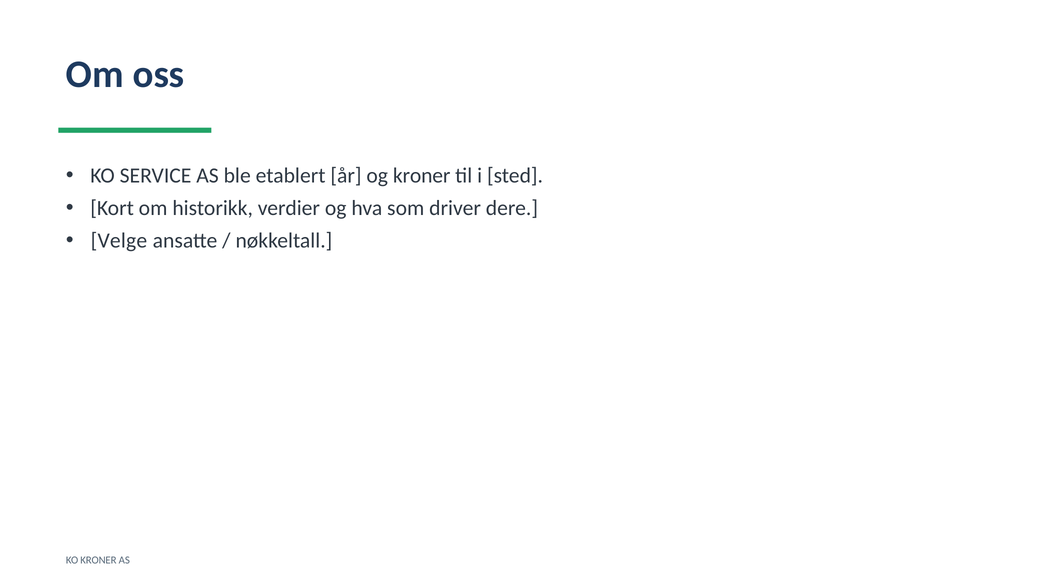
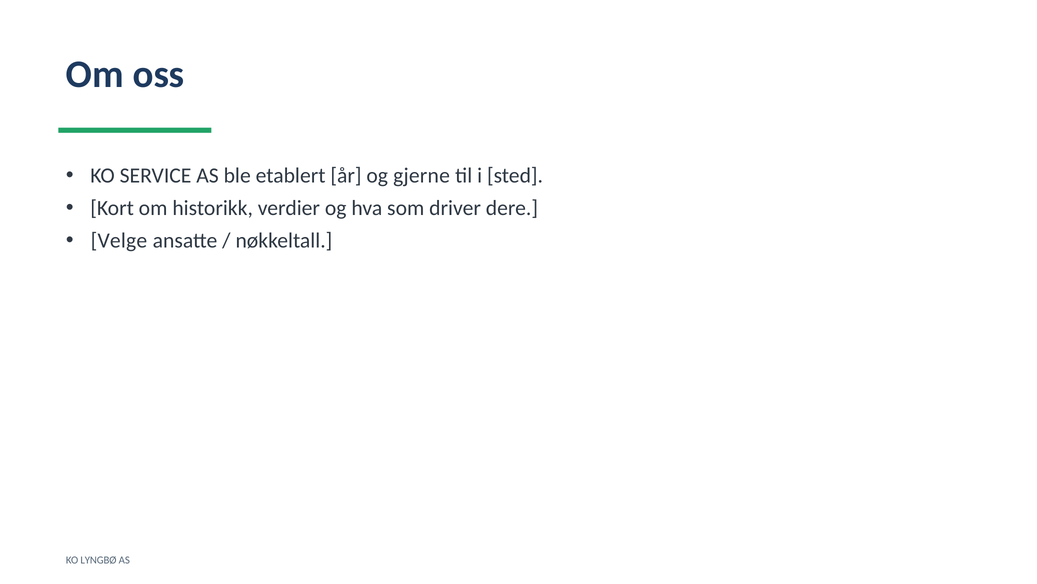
og kroner: kroner -> gjerne
KO KRONER: KRONER -> LYNGBØ
